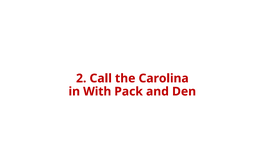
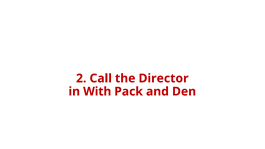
Carolina: Carolina -> Director
